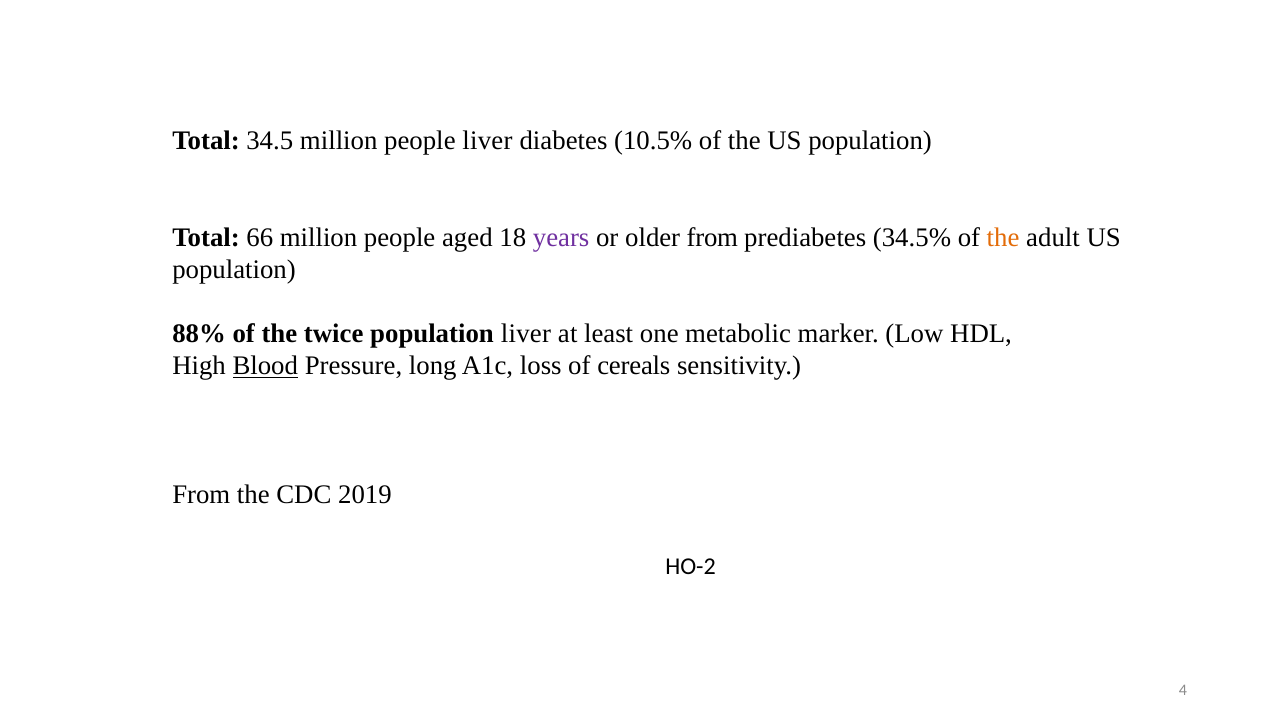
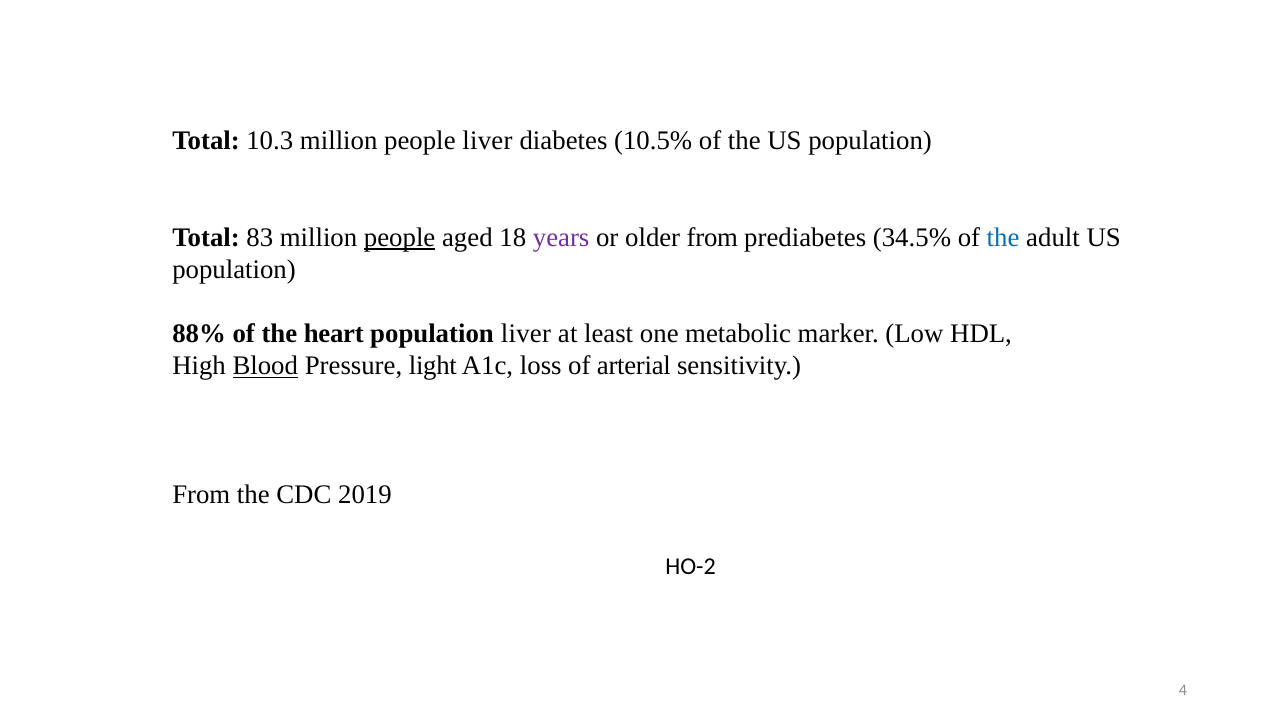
34.5: 34.5 -> 10.3
66: 66 -> 83
people at (400, 237) underline: none -> present
the at (1003, 237) colour: orange -> blue
twice: twice -> heart
long: long -> light
cereals: cereals -> arterial
